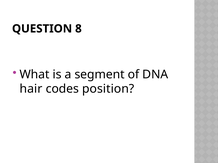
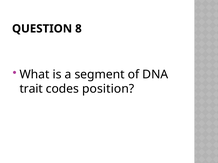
hair: hair -> trait
